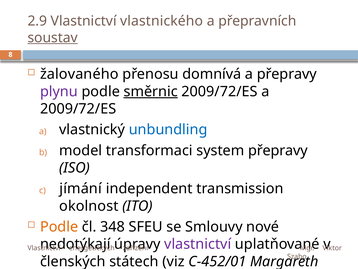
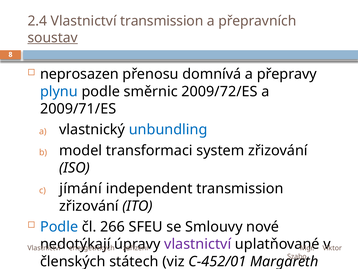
2.9: 2.9 -> 2.4
Vlastnictví vlastnického: vlastnického -> transmission
žalovaného: žalovaného -> neprosazen
plynu colour: purple -> blue
směrnic underline: present -> none
2009/72/ES at (78, 109): 2009/72/ES -> 2009/71/ES
system přepravy: přepravy -> zřizování
okolnost at (89, 206): okolnost -> zřizování
Podle at (59, 226) colour: orange -> blue
348: 348 -> 266
